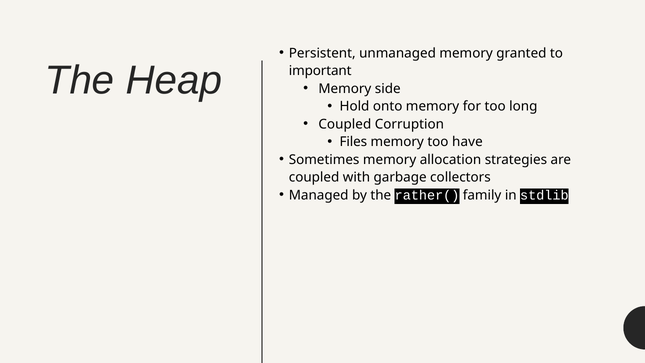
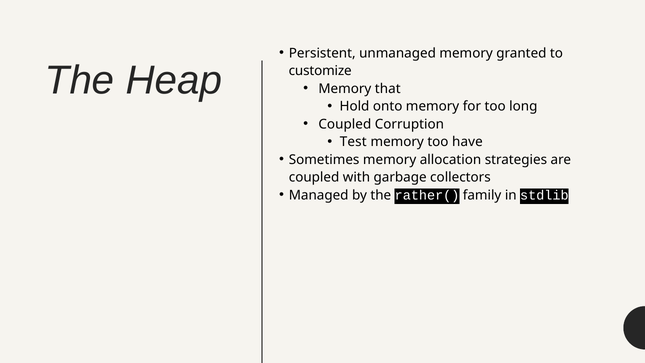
important: important -> customize
side: side -> that
Files: Files -> Test
